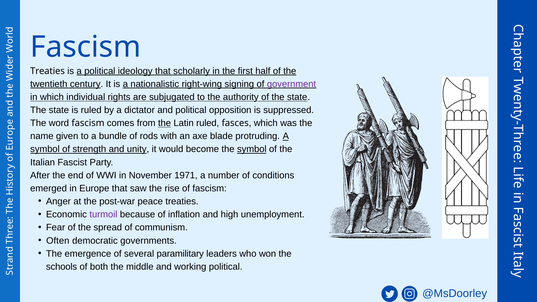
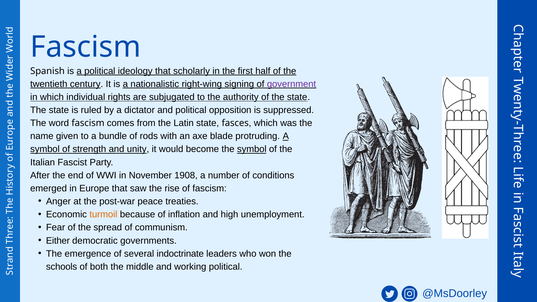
Treaties at (48, 71): Treaties -> Spanish
the at (164, 123) underline: present -> none
Latin ruled: ruled -> state
1971: 1971 -> 1908
turmoil colour: purple -> orange
Often: Often -> Either
paramilitary: paramilitary -> indoctrinate
